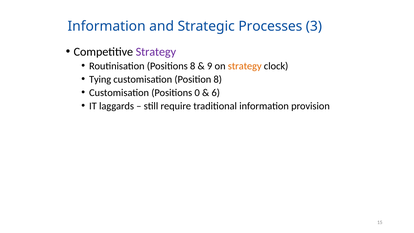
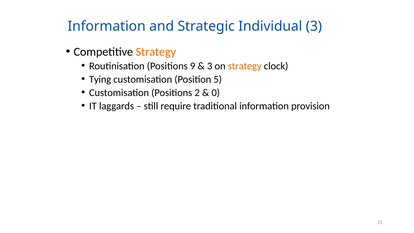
Processes: Processes -> Individual
Strategy at (156, 52) colour: purple -> orange
Positions 8: 8 -> 9
9 at (210, 66): 9 -> 3
Position 8: 8 -> 5
0: 0 -> 2
6: 6 -> 0
